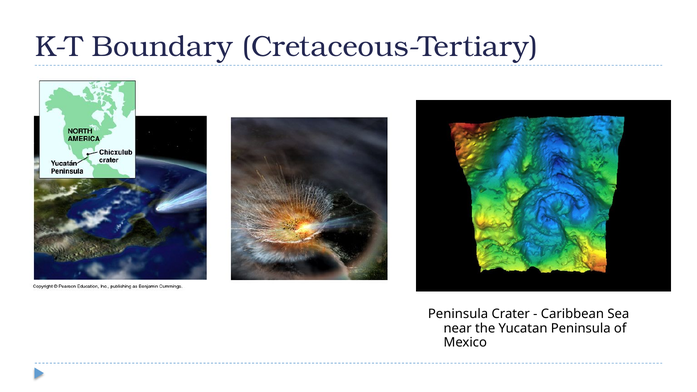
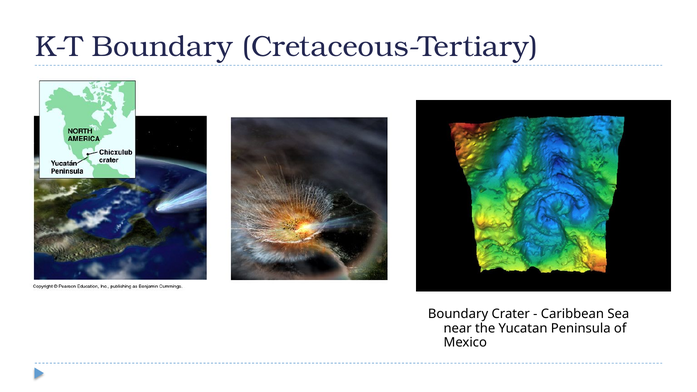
Peninsula at (458, 314): Peninsula -> Boundary
